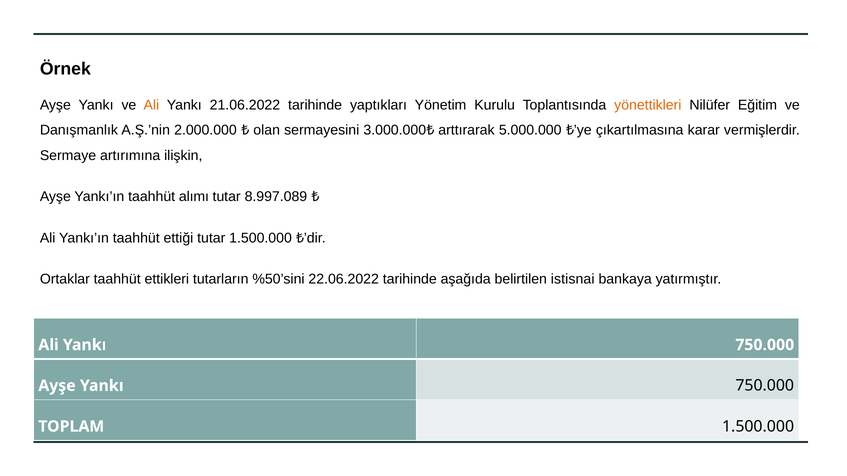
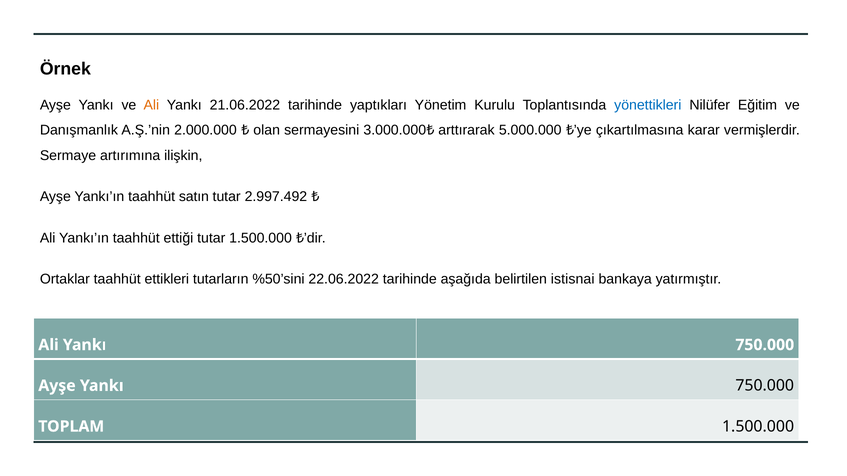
yönettikleri colour: orange -> blue
alımı: alımı -> satın
8.997.089: 8.997.089 -> 2.997.492
